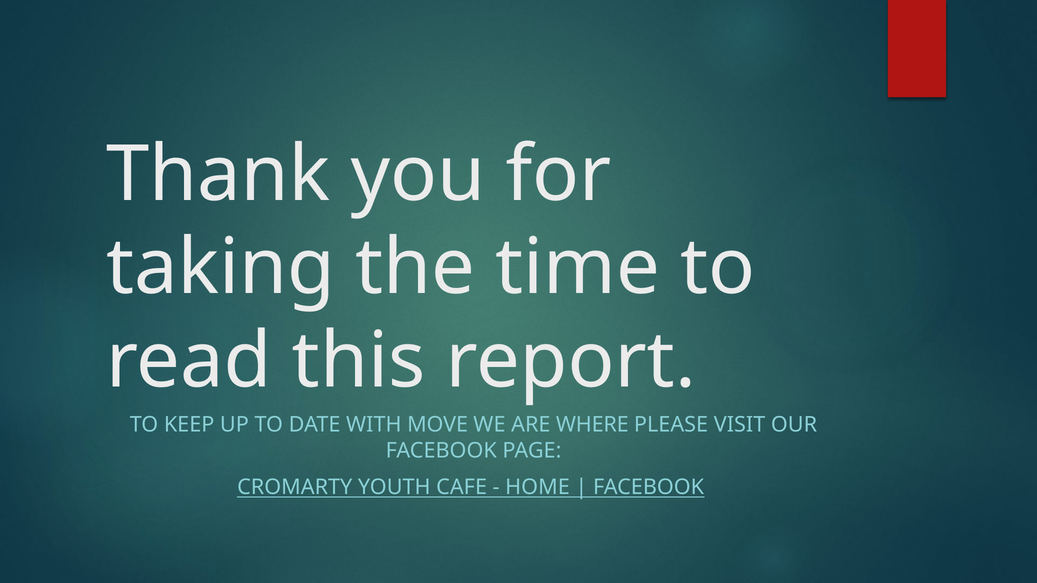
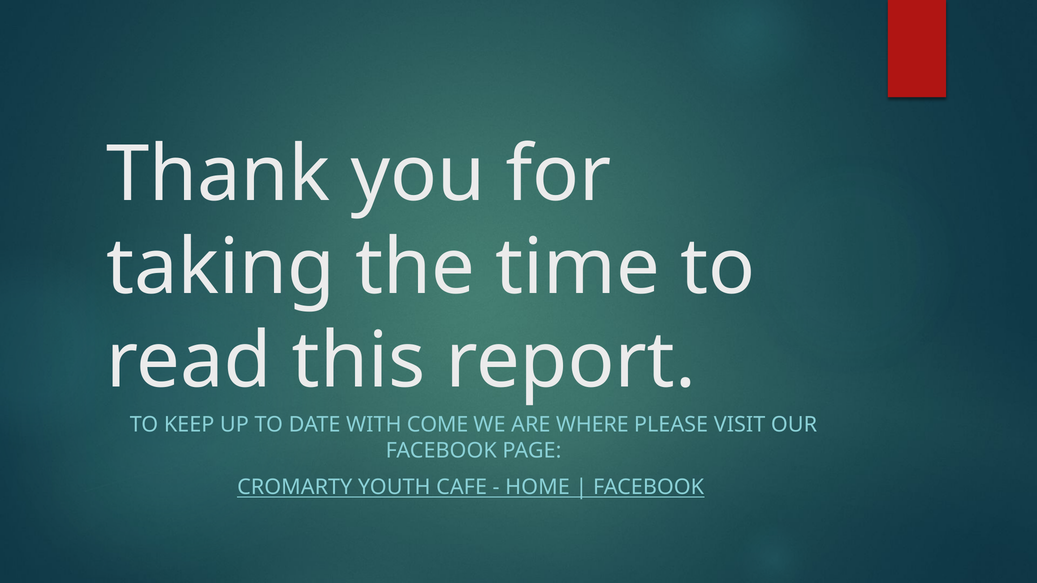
MOVE: MOVE -> COME
